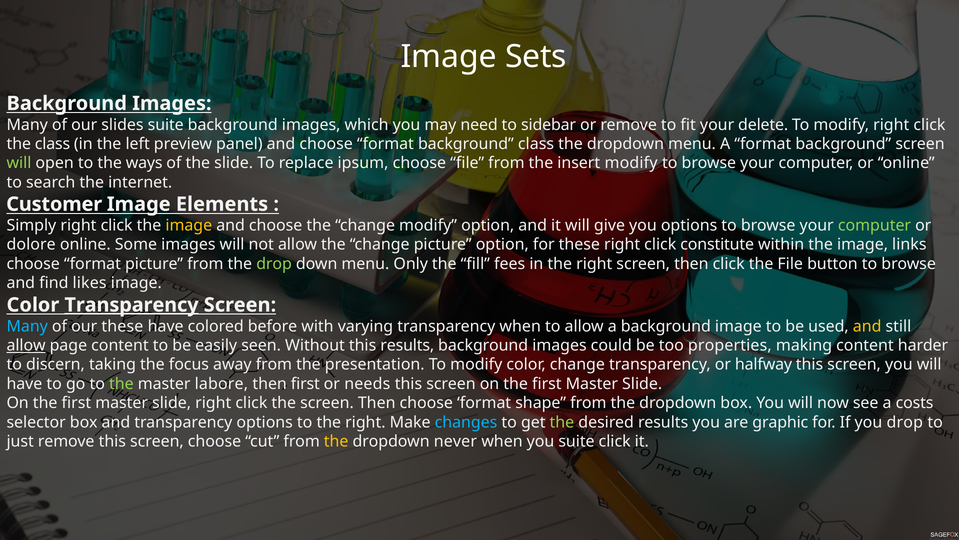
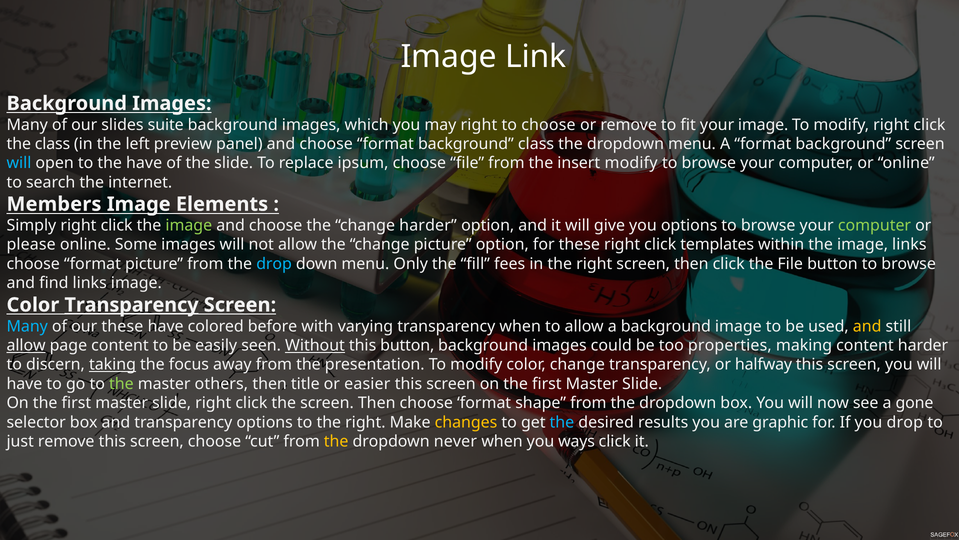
Sets: Sets -> Link
may need: need -> right
to sidebar: sidebar -> choose
your delete: delete -> image
will at (19, 163) colour: light green -> light blue
the ways: ways -> have
Customer: Customer -> Members
image at (189, 225) colour: yellow -> light green
change modify: modify -> harder
dolore: dolore -> please
constitute: constitute -> templates
drop at (274, 264) colour: light green -> light blue
find likes: likes -> links
Without underline: none -> present
this results: results -> button
taking underline: none -> present
labore: labore -> others
then first: first -> title
needs: needs -> easier
costs: costs -> gone
changes colour: light blue -> yellow
the at (562, 422) colour: light green -> light blue
you suite: suite -> ways
